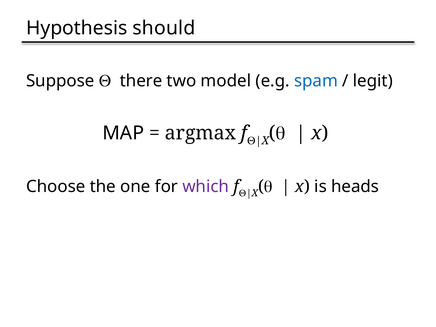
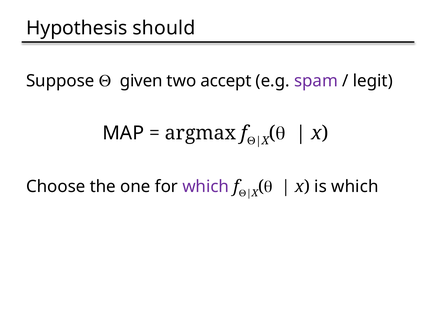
there: there -> given
model: model -> accept
spam colour: blue -> purple
is heads: heads -> which
